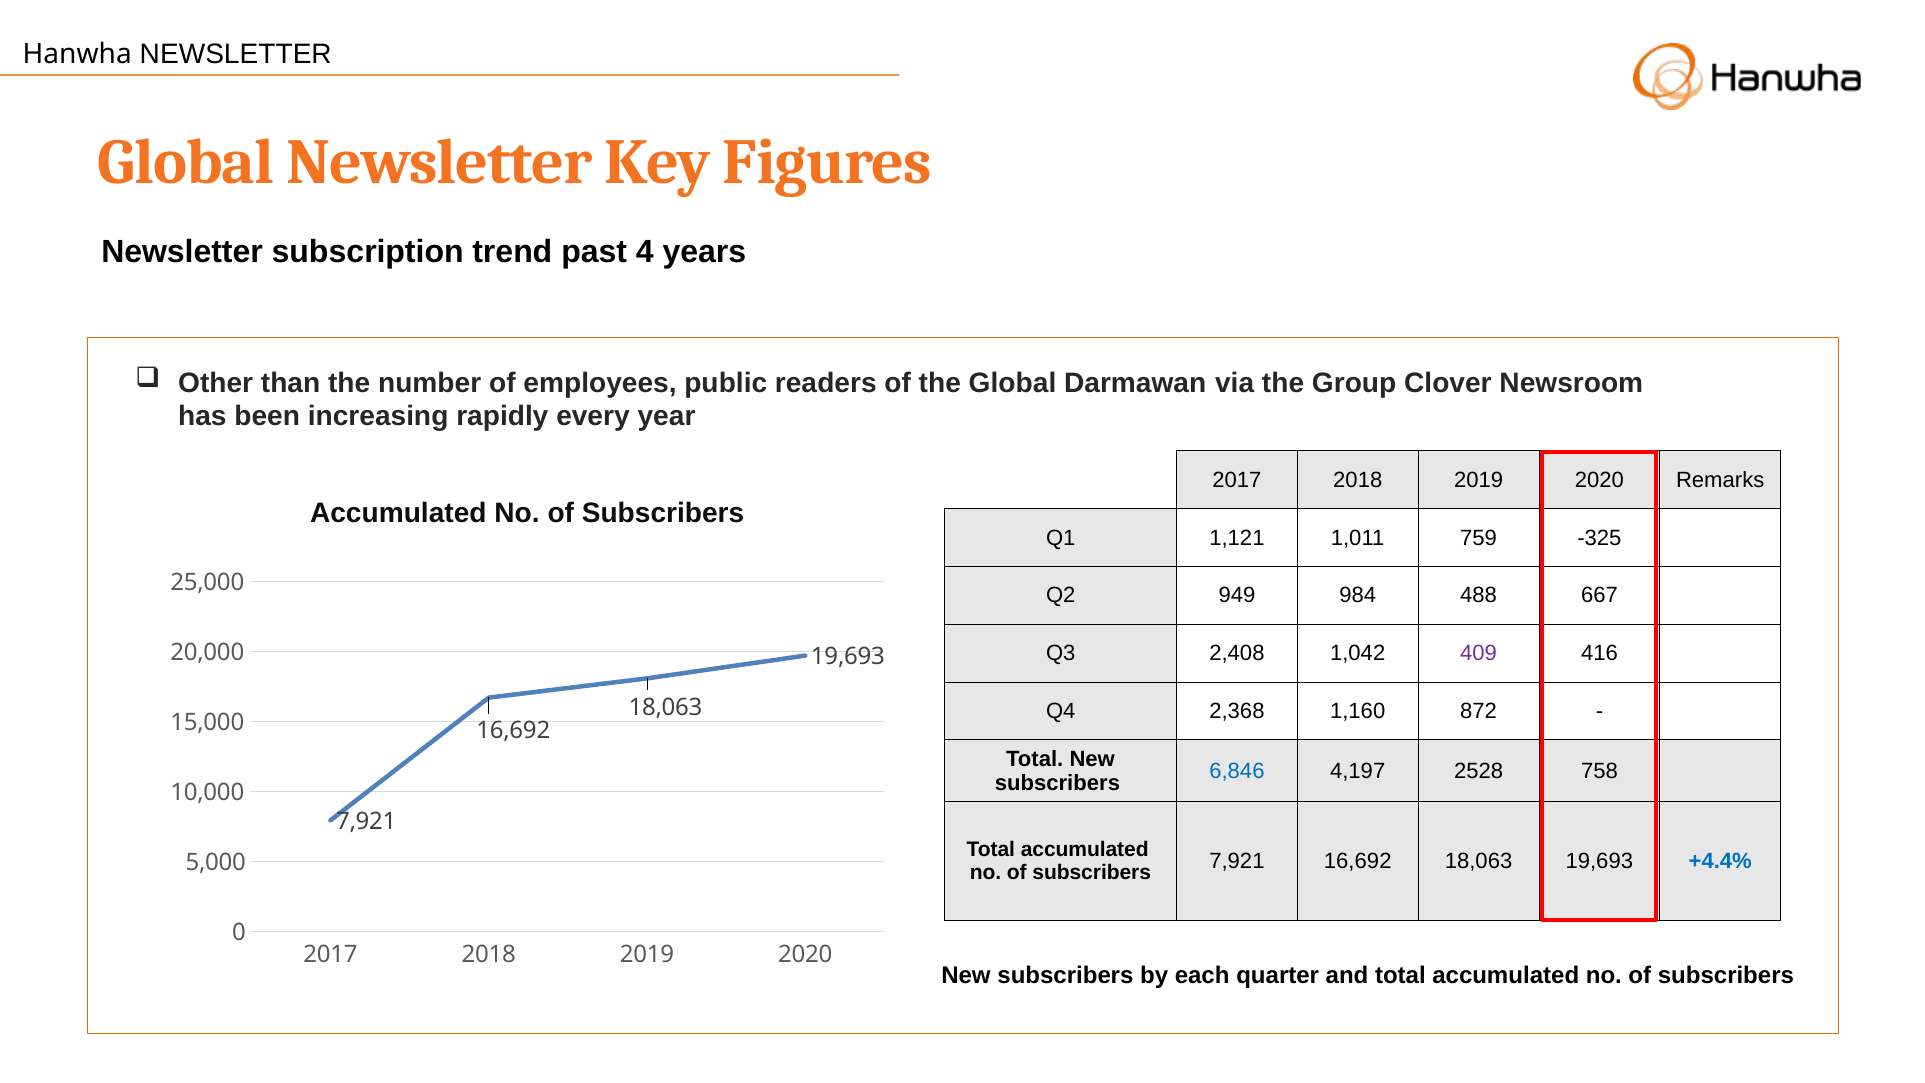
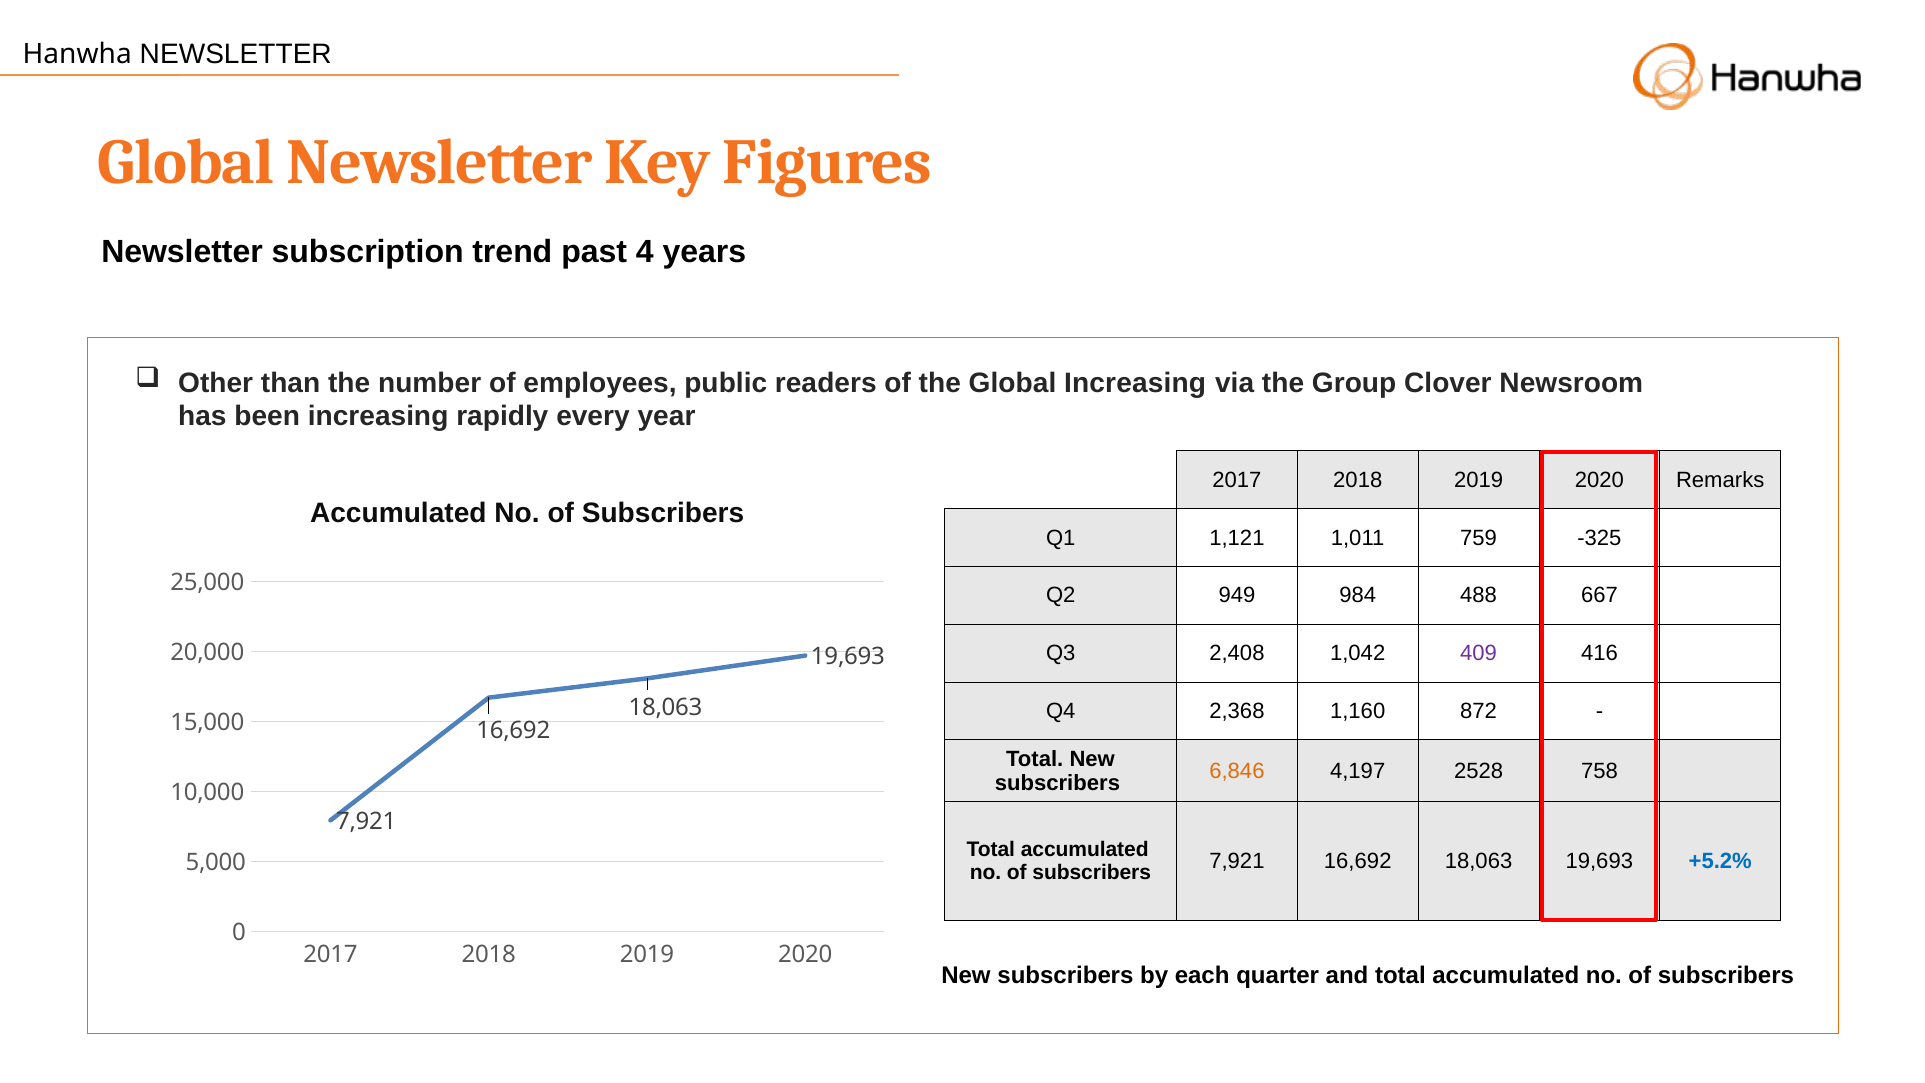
Global Darmawan: Darmawan -> Increasing
6,846 colour: blue -> orange
+4.4%: +4.4% -> +5.2%
